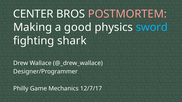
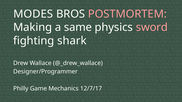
CENTER: CENTER -> MODES
good: good -> same
sword colour: light blue -> pink
